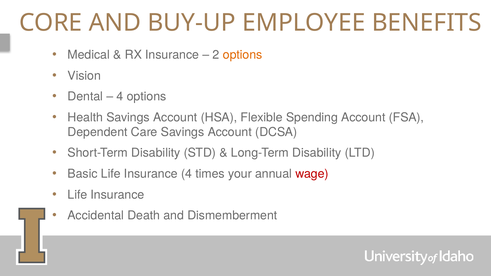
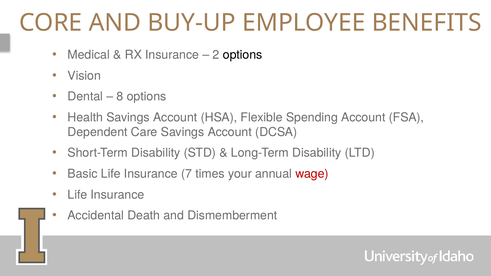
options at (243, 55) colour: orange -> black
4 at (120, 97): 4 -> 8
Insurance 4: 4 -> 7
